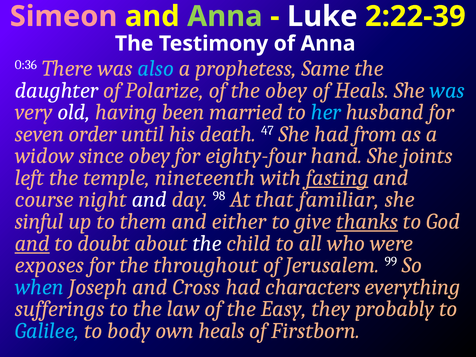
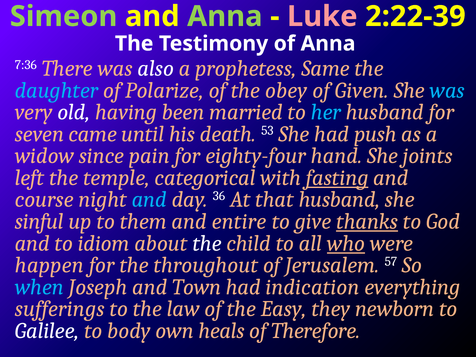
Simeon colour: pink -> light green
Luke colour: white -> pink
0:36: 0:36 -> 7:36
also colour: light blue -> white
daughter colour: white -> light blue
of Heals: Heals -> Given
order: order -> came
47: 47 -> 53
from: from -> push
since obey: obey -> pain
nineteenth: nineteenth -> categorical
and at (149, 200) colour: white -> light blue
98: 98 -> 36
that familiar: familiar -> husband
either: either -> entire
and at (32, 243) underline: present -> none
doubt: doubt -> idiom
who underline: none -> present
exposes: exposes -> happen
99: 99 -> 57
Cross: Cross -> Town
characters: characters -> indication
probably: probably -> newborn
Galilee colour: light blue -> white
Firstborn: Firstborn -> Therefore
